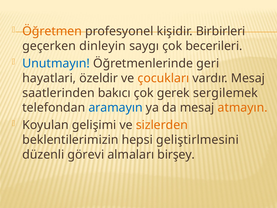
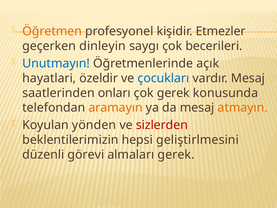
Birbirleri: Birbirleri -> Etmezler
geri: geri -> açık
çocukları colour: orange -> blue
bakıcı: bakıcı -> onları
sergilemek: sergilemek -> konusunda
aramayın colour: blue -> orange
gelişimi: gelişimi -> yönden
sizlerden colour: orange -> red
almaları birşey: birşey -> gerek
